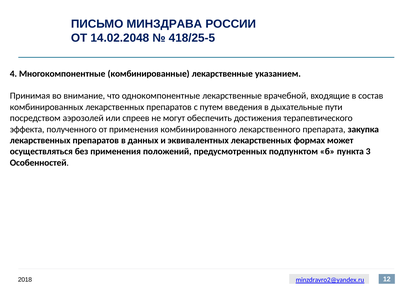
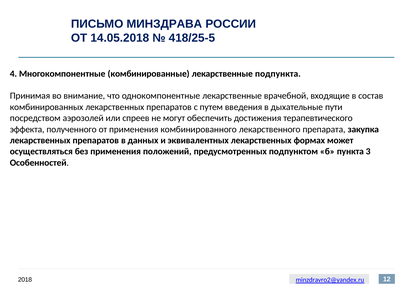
14.02.2048: 14.02.2048 -> 14.05.2018
указанием: указанием -> подпункта
